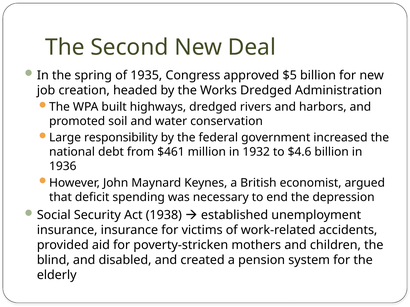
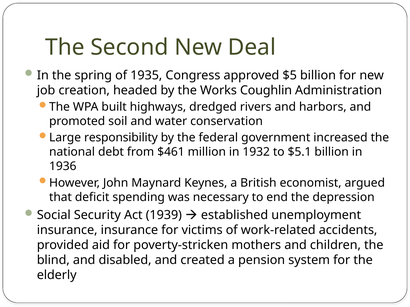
Works Dredged: Dredged -> Coughlin
$4.6: $4.6 -> $5.1
1938: 1938 -> 1939
